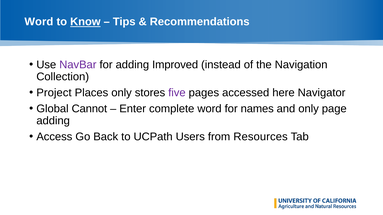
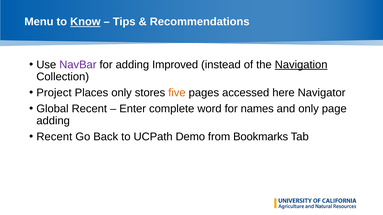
Word at (39, 22): Word -> Menu
Navigation underline: none -> present
five colour: purple -> orange
Global Cannot: Cannot -> Recent
Access at (54, 137): Access -> Recent
Users: Users -> Demo
Resources: Resources -> Bookmarks
